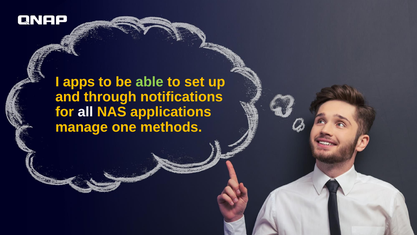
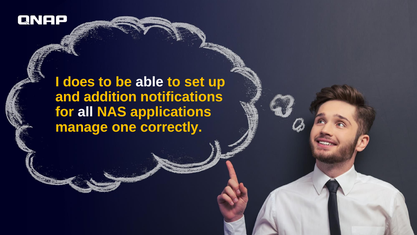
apps: apps -> does
able colour: light green -> white
through: through -> addition
methods: methods -> correctly
